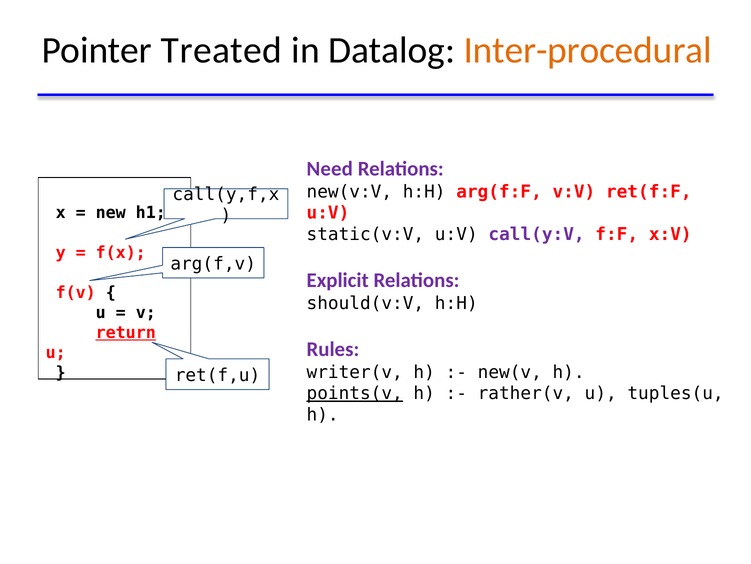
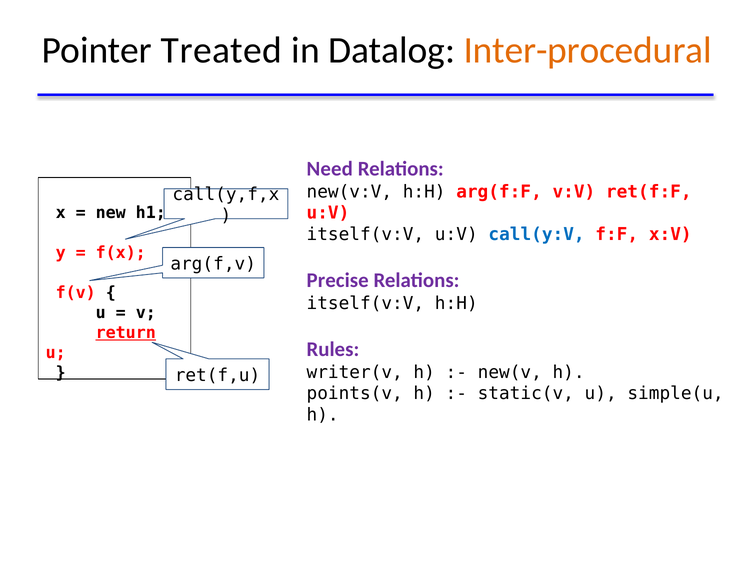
static(v:V at (365, 234): static(v:V -> itself(v:V
call(y:V colour: purple -> blue
Explicit: Explicit -> Precise
should(v:V at (365, 303): should(v:V -> itself(v:V
points(v underline: present -> none
rather(v: rather(v -> static(v
tuples(u: tuples(u -> simple(u
